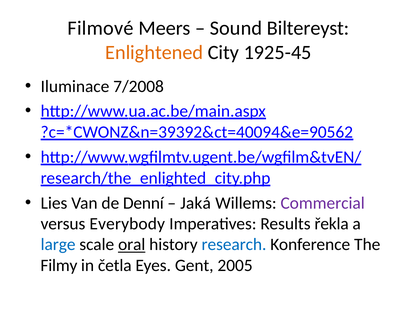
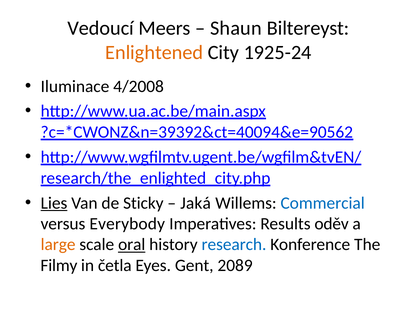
Filmové: Filmové -> Vedoucí
Sound: Sound -> Shaun
1925-45: 1925-45 -> 1925-24
7/2008: 7/2008 -> 4/2008
Lies underline: none -> present
Denní: Denní -> Sticky
Commercial colour: purple -> blue
řekla: řekla -> oděv
large colour: blue -> orange
2005: 2005 -> 2089
